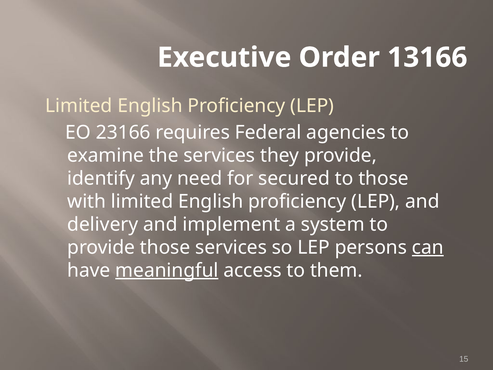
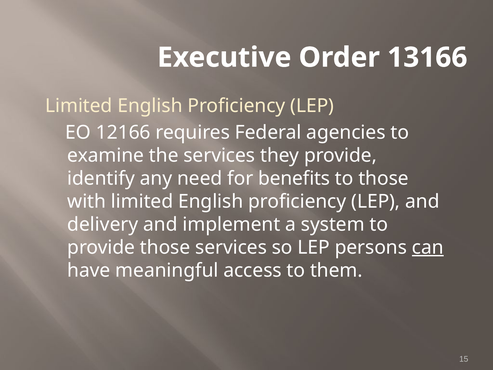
23166: 23166 -> 12166
secured: secured -> benefits
meaningful underline: present -> none
